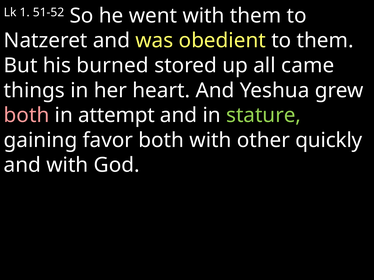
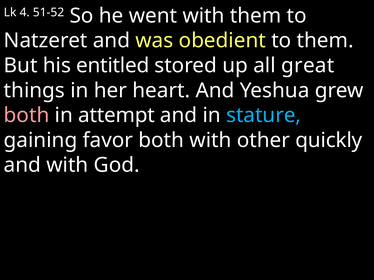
1: 1 -> 4
burned: burned -> entitled
came: came -> great
stature colour: light green -> light blue
